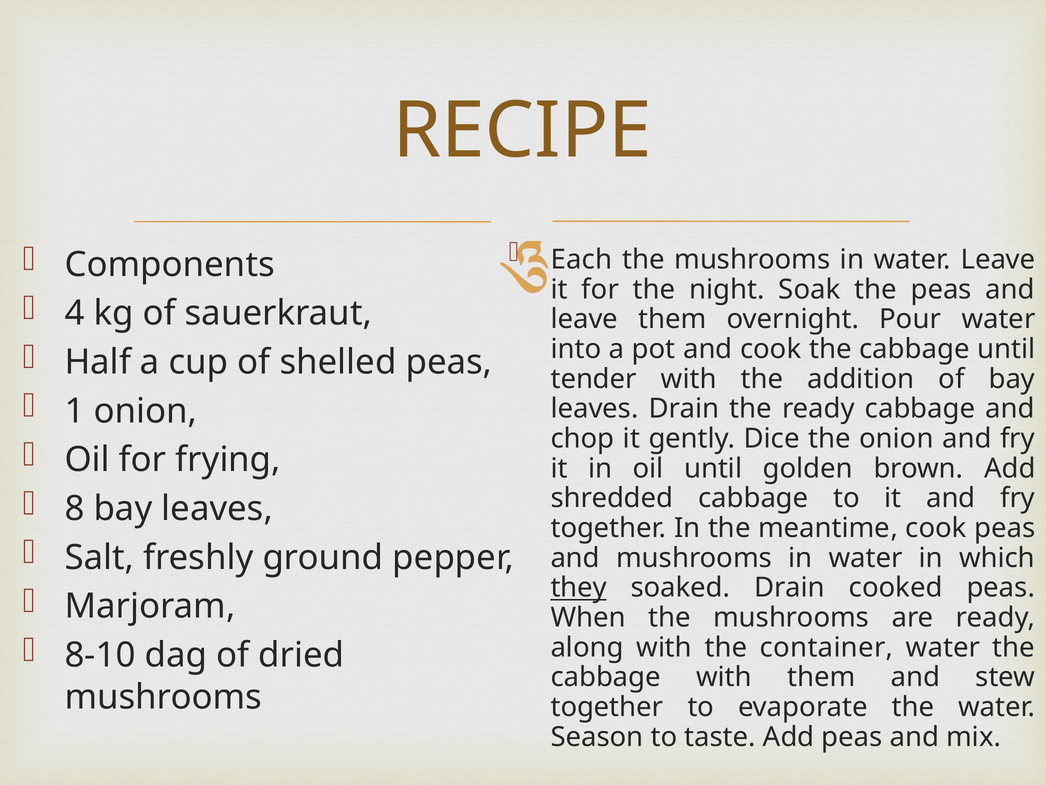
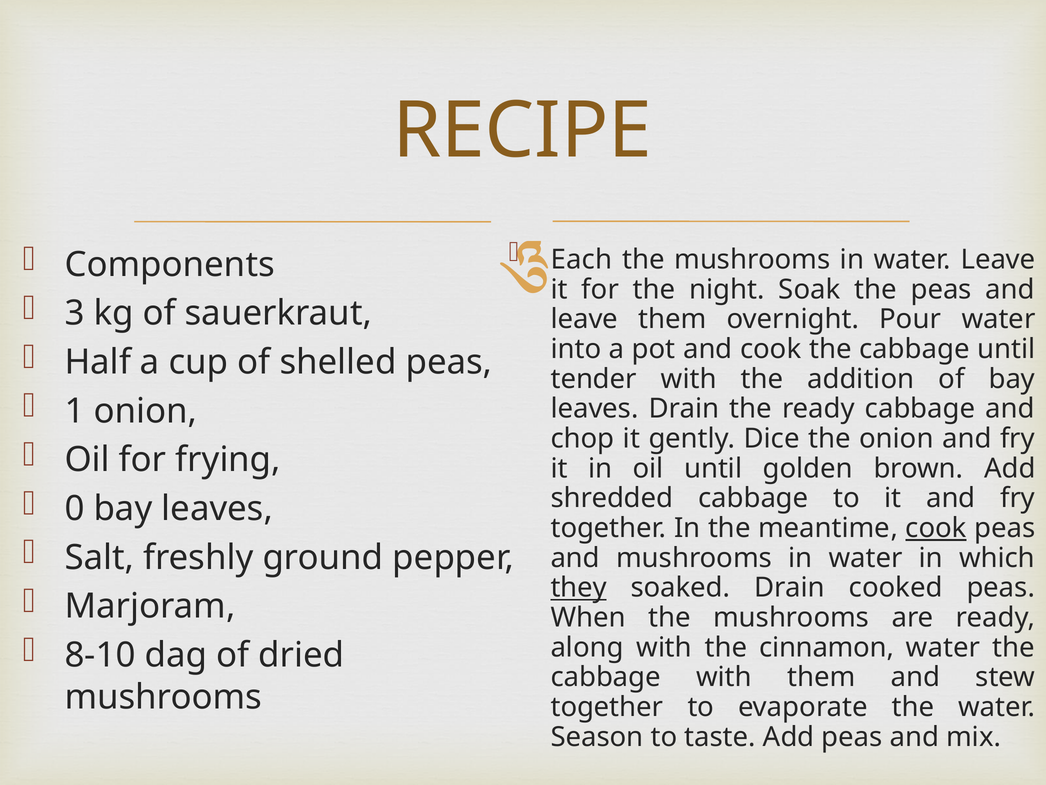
4: 4 -> 3
8: 8 -> 0
cook at (936, 528) underline: none -> present
container: container -> cinnamon
